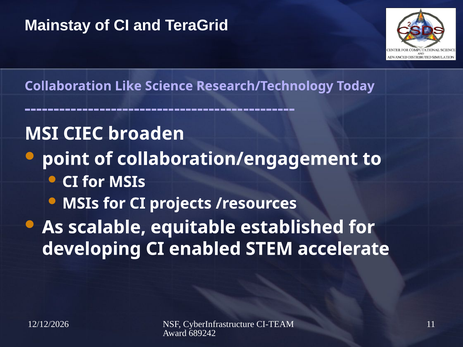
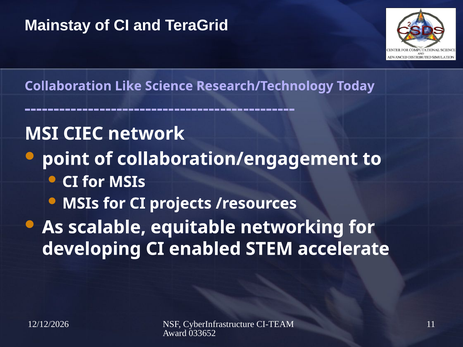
broaden: broaden -> network
established: established -> networking
689242: 689242 -> 033652
